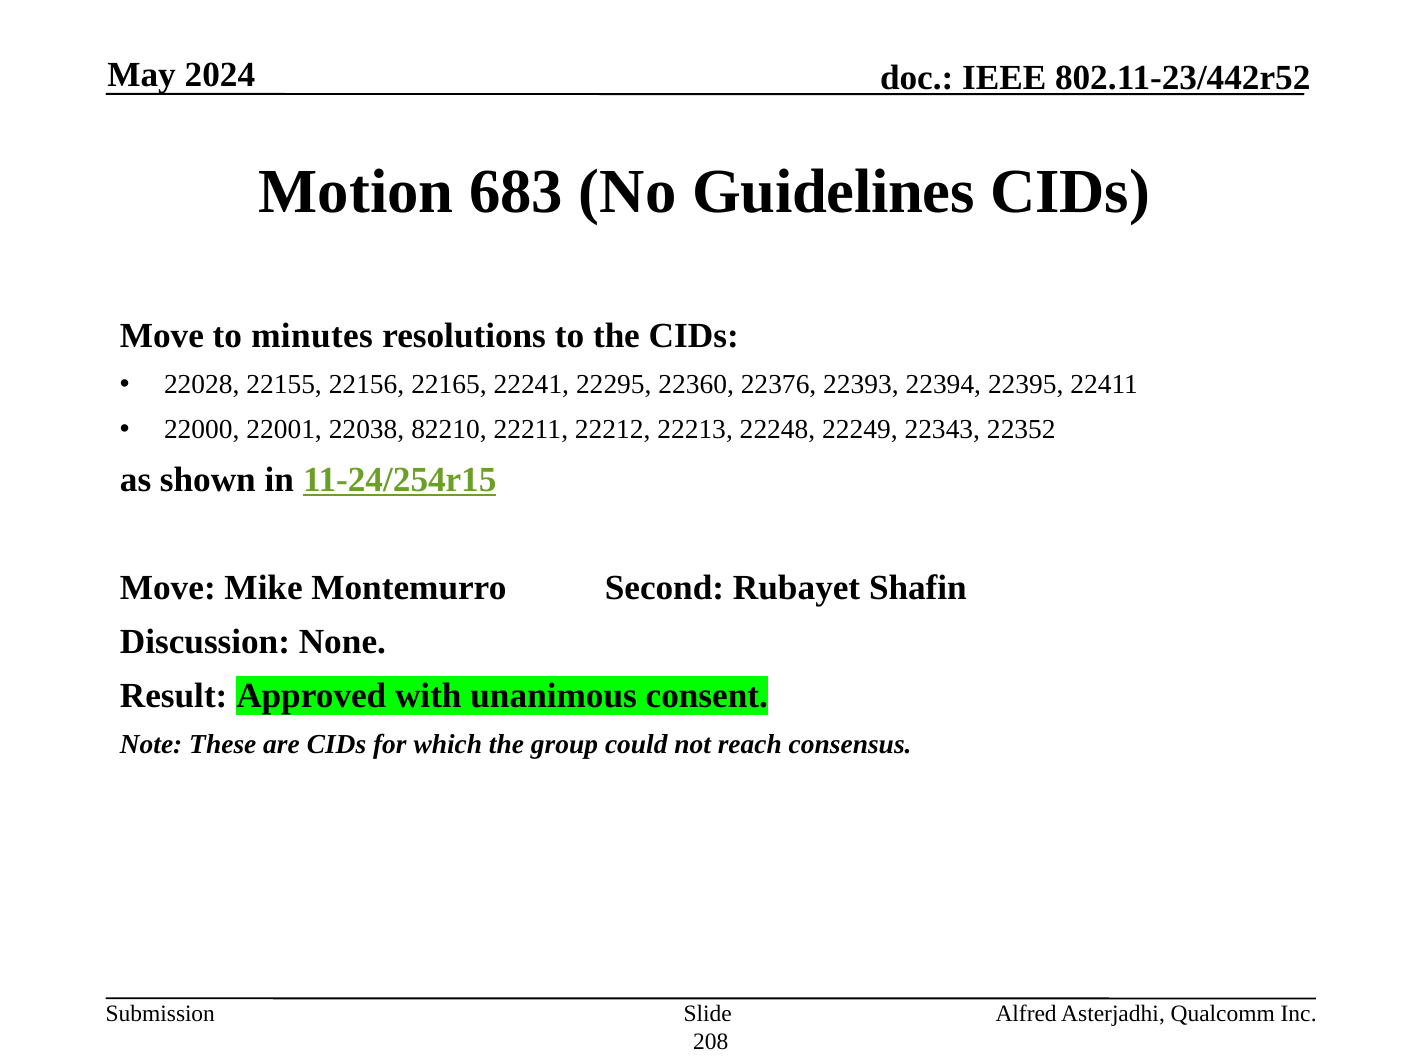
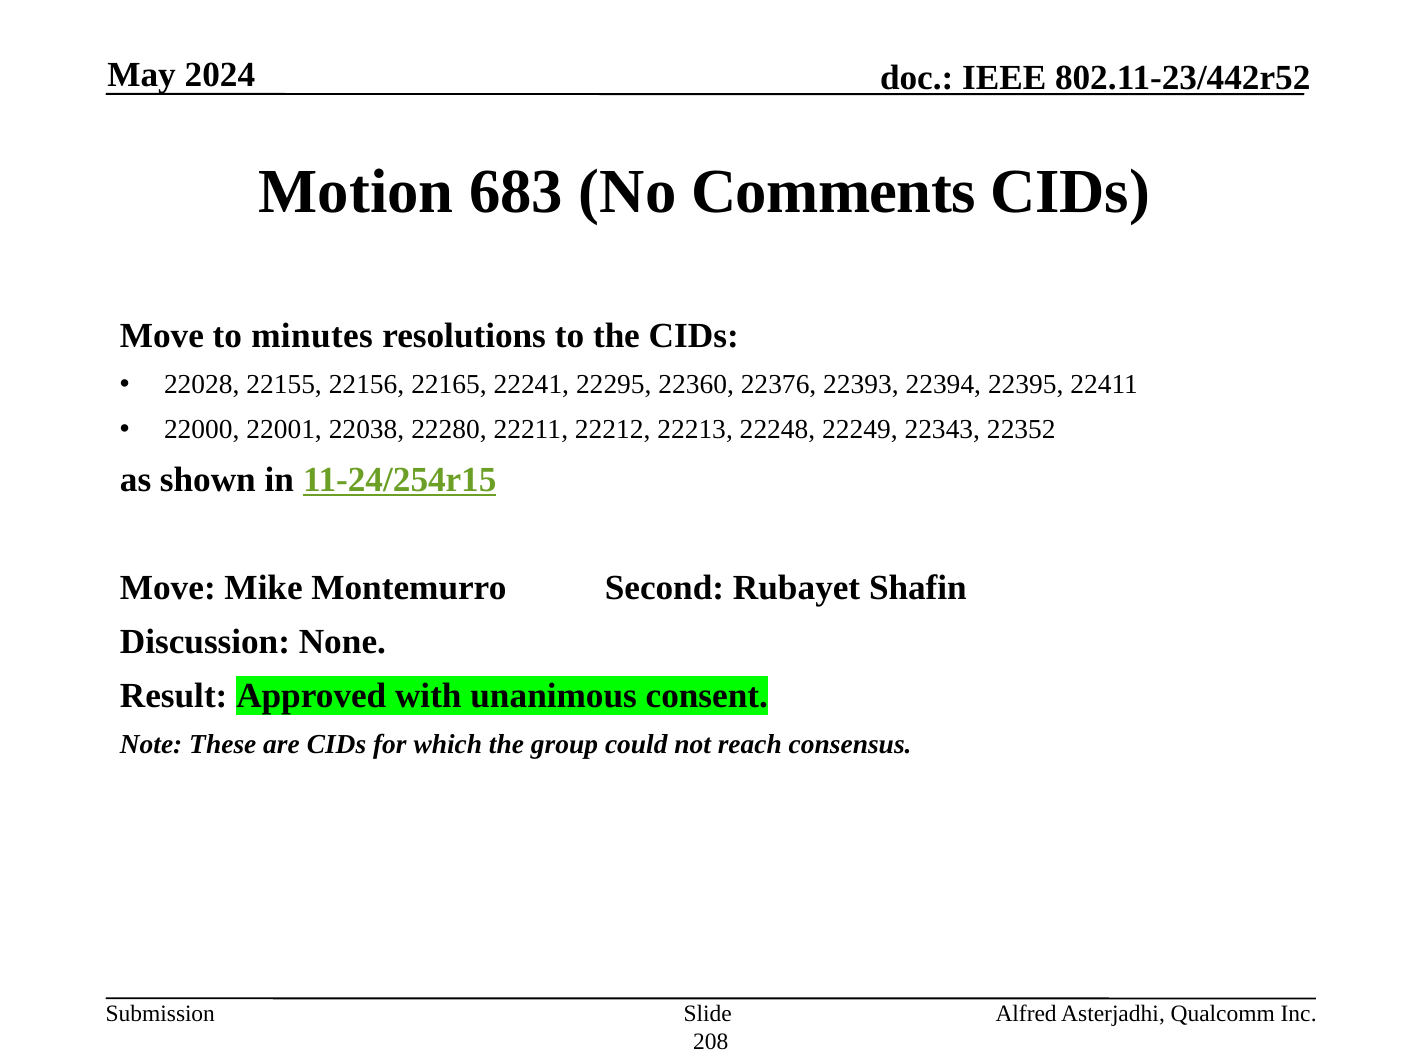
Guidelines: Guidelines -> Comments
82210: 82210 -> 22280
